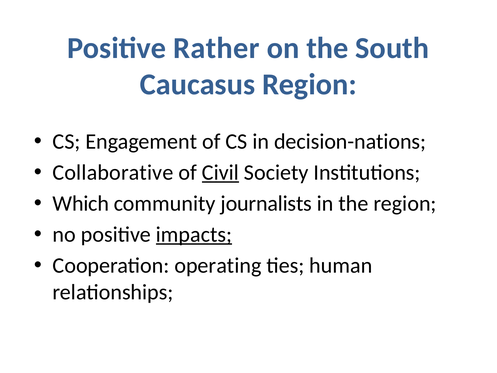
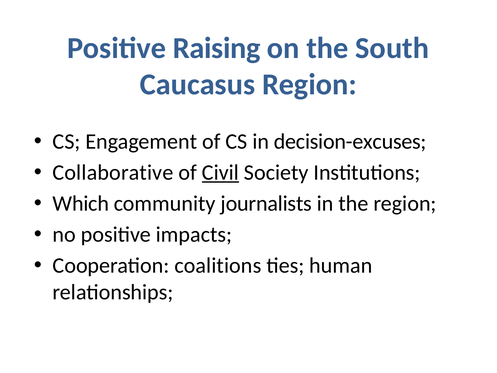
Rather: Rather -> Raising
decision-nations: decision-nations -> decision-excuses
impacts underline: present -> none
operating: operating -> coalitions
